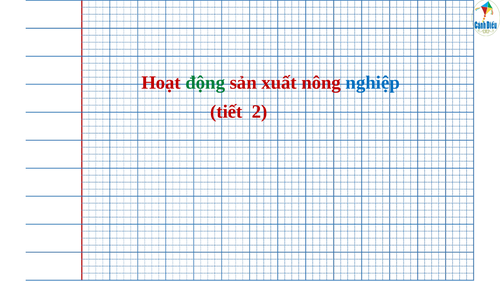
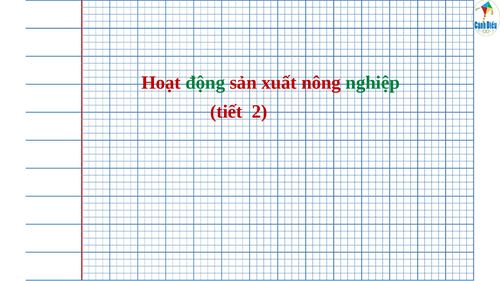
nghiệp colour: blue -> green
